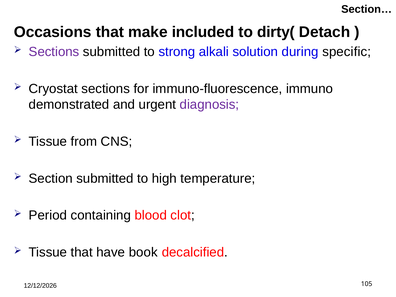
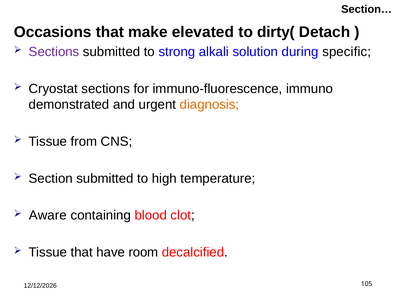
included: included -> elevated
diagnosis colour: purple -> orange
Period: Period -> Aware
book: book -> room
